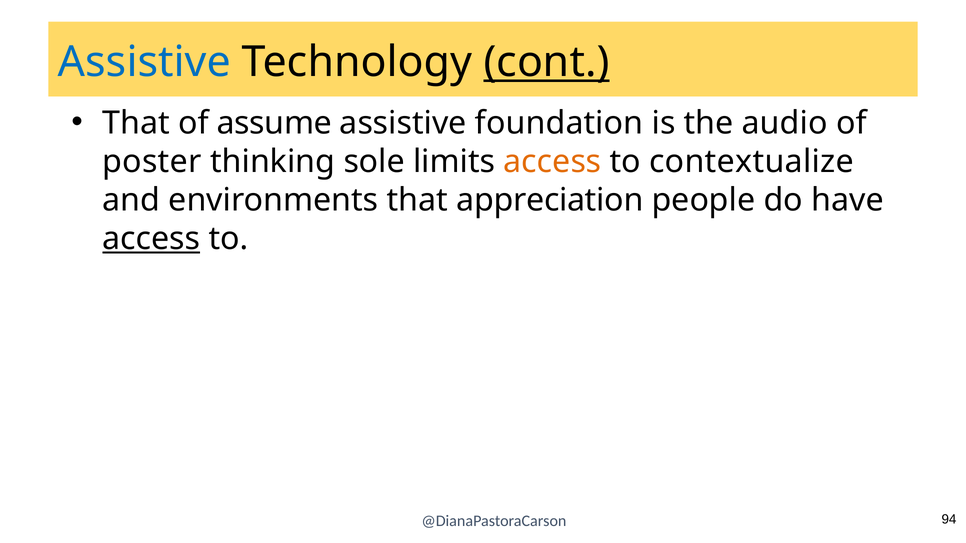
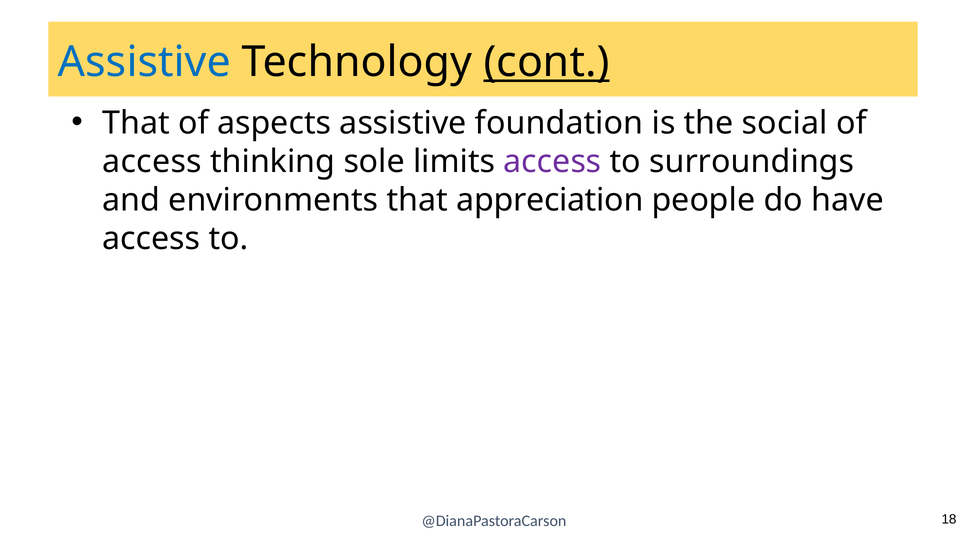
assume: assume -> aspects
audio: audio -> social
poster at (152, 162): poster -> access
access at (552, 162) colour: orange -> purple
contextualize: contextualize -> surroundings
access at (151, 239) underline: present -> none
94: 94 -> 18
